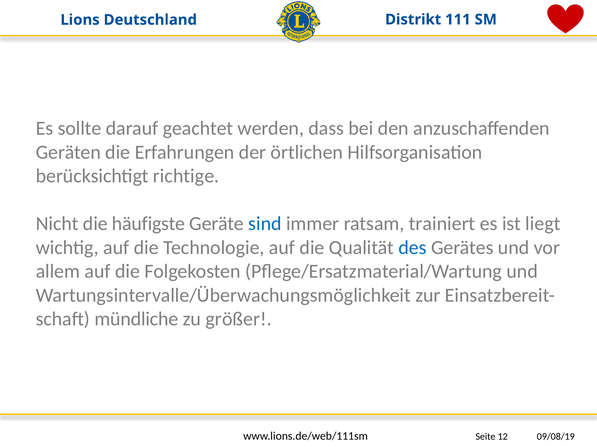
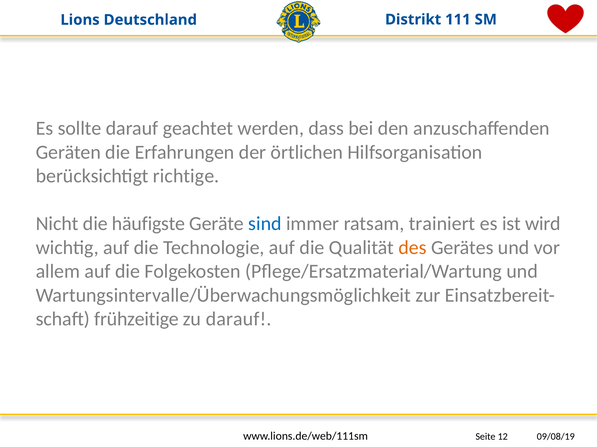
liegt: liegt -> wird
des colour: blue -> orange
mündliche: mündliche -> frühzeitige
zu größer: größer -> darauf
